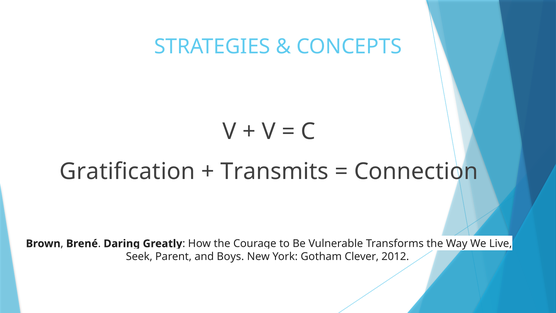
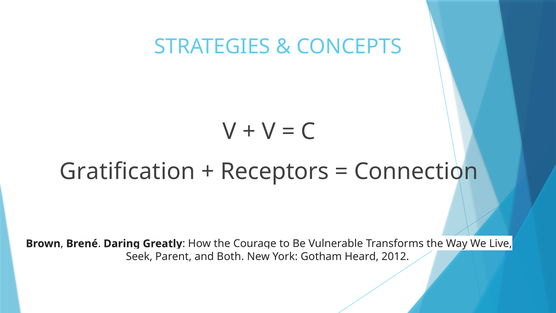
Transmits: Transmits -> Receptors
Boys: Boys -> Both
Clever: Clever -> Heard
